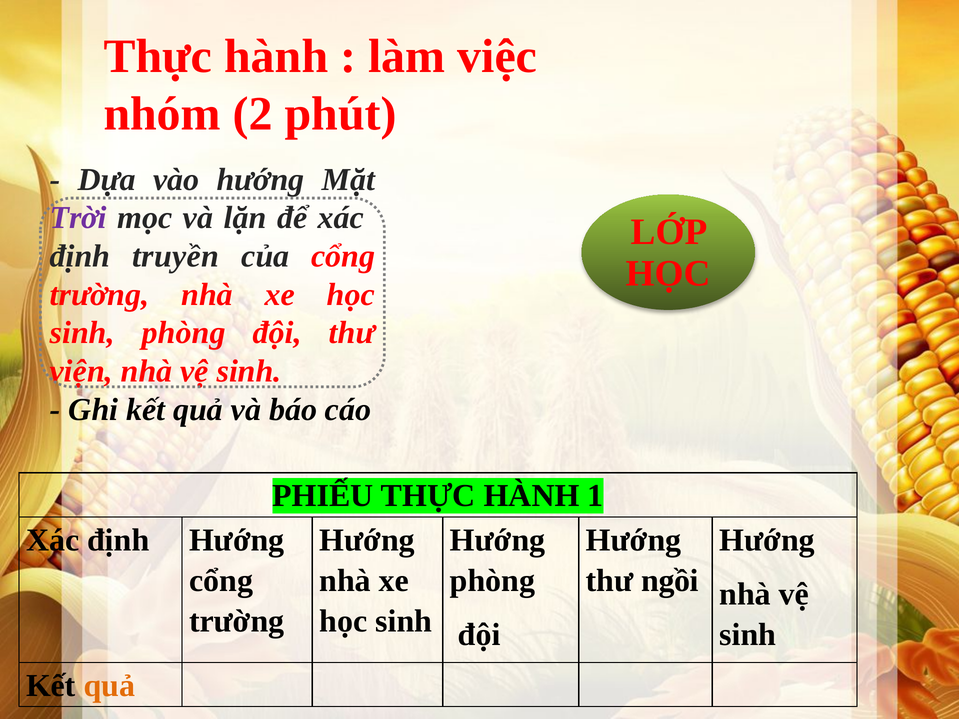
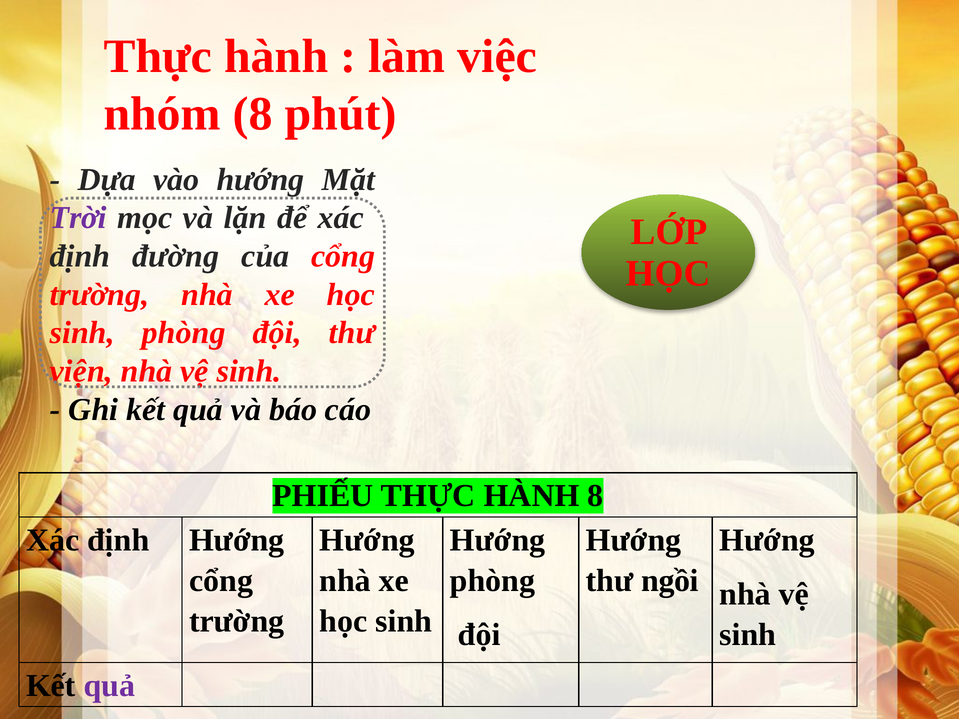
nhóm 2: 2 -> 8
truyền: truyền -> đường
HÀNH 1: 1 -> 8
quả at (109, 686) colour: orange -> purple
